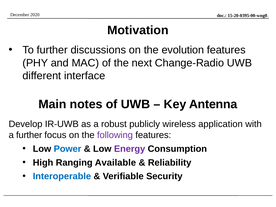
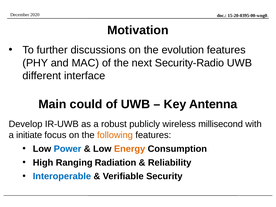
Change-Radio: Change-Radio -> Security-Radio
notes: notes -> could
application: application -> millisecond
a further: further -> initiate
following colour: purple -> orange
Energy colour: purple -> orange
Available: Available -> Radiation
